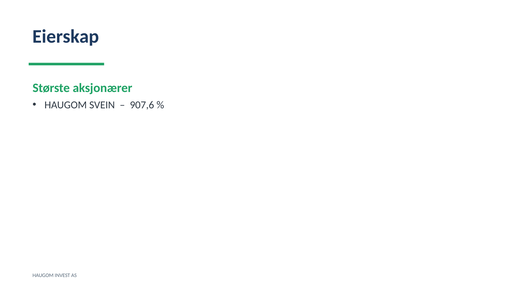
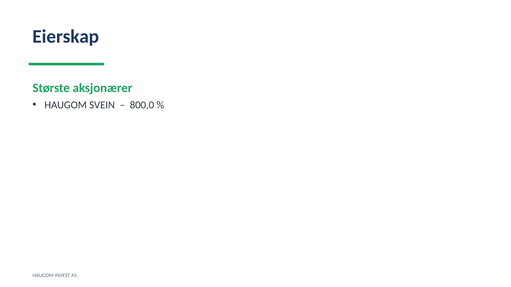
907,6: 907,6 -> 800,0
